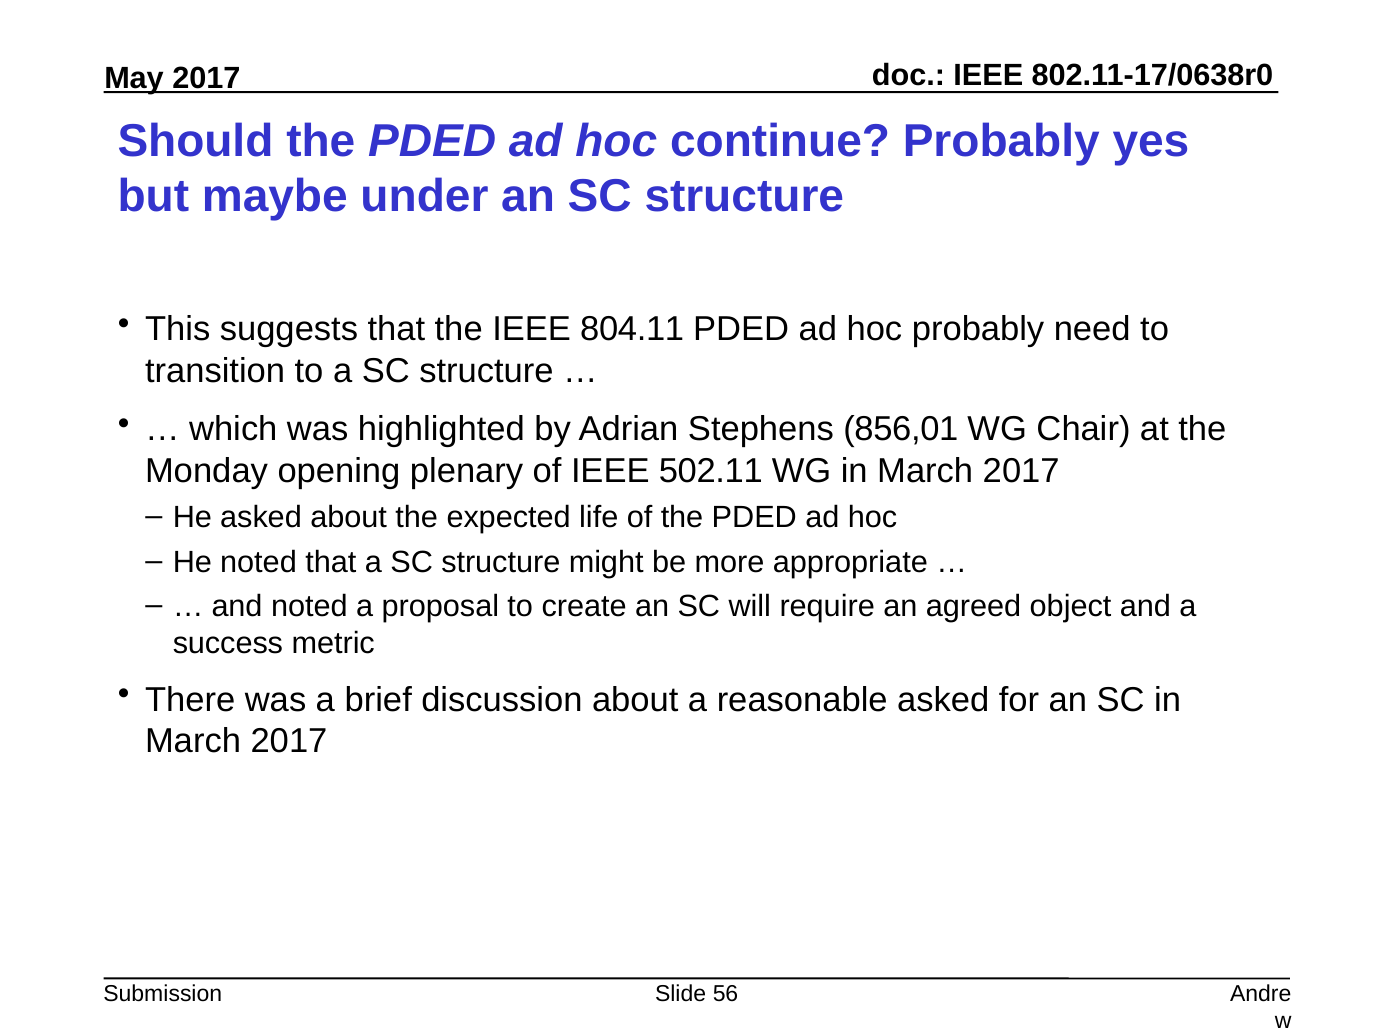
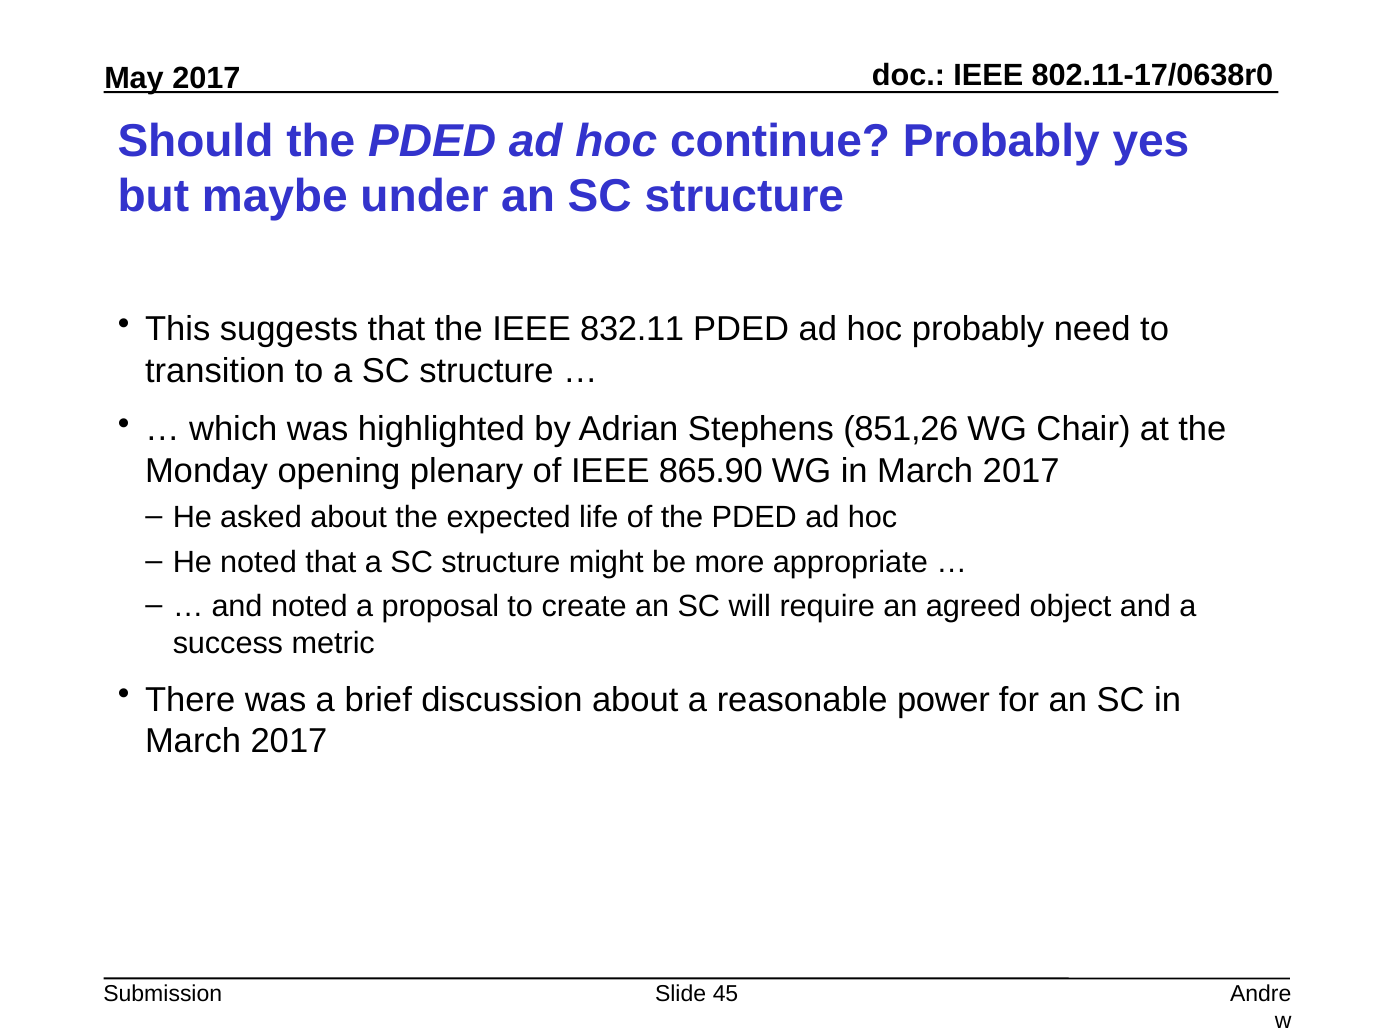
804.11: 804.11 -> 832.11
856,01: 856,01 -> 851,26
502.11: 502.11 -> 865.90
reasonable asked: asked -> power
56: 56 -> 45
